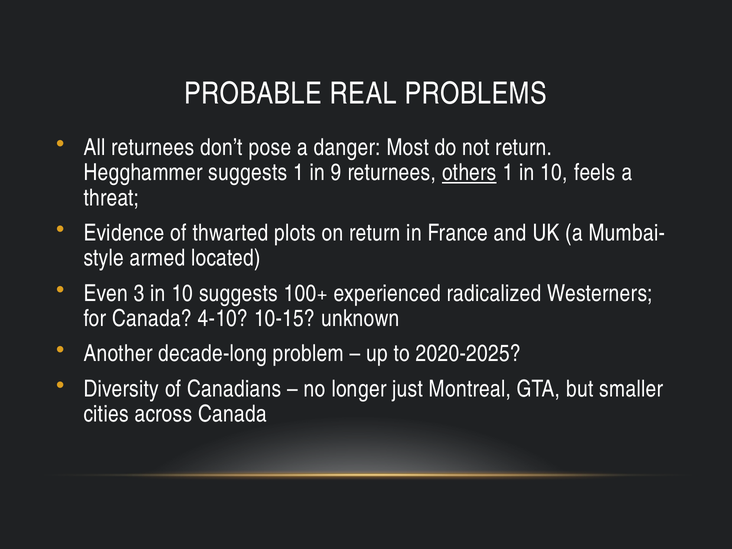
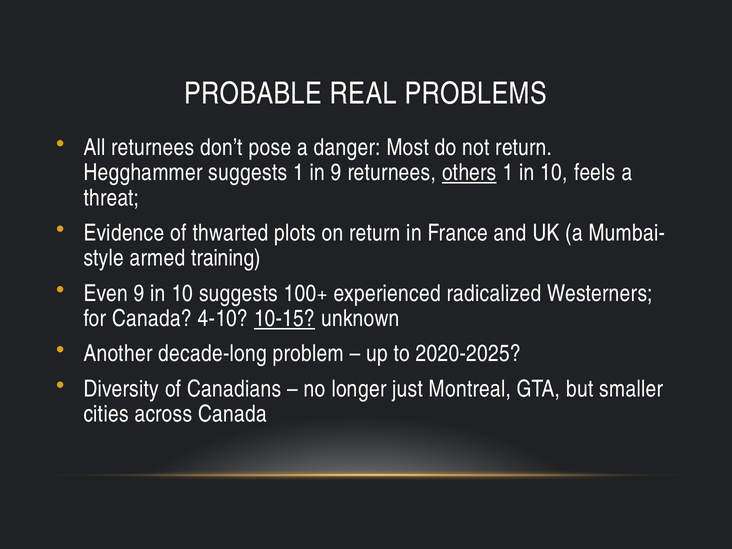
located: located -> training
Even 3: 3 -> 9
10-15 underline: none -> present
